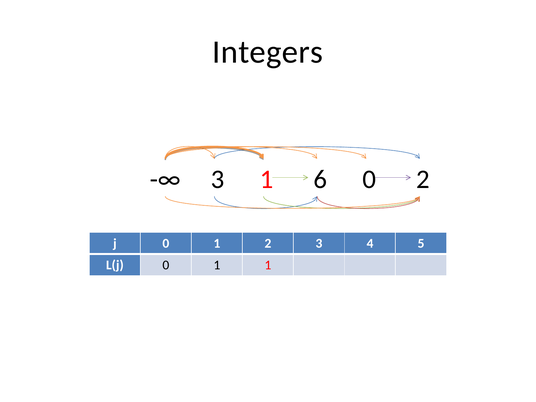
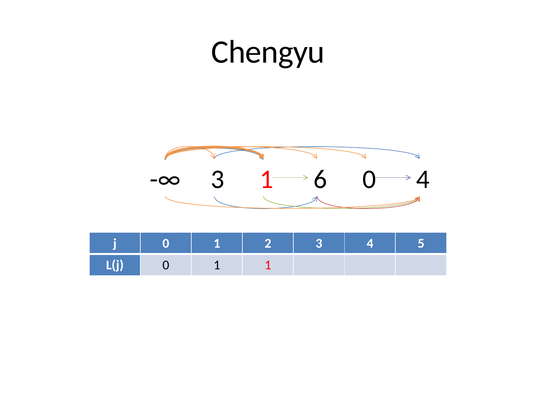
Integers: Integers -> Chengyu
6 2: 2 -> 4
